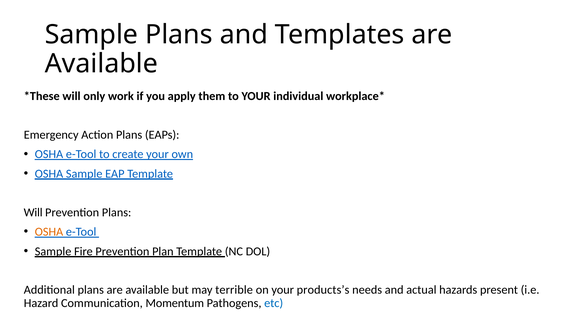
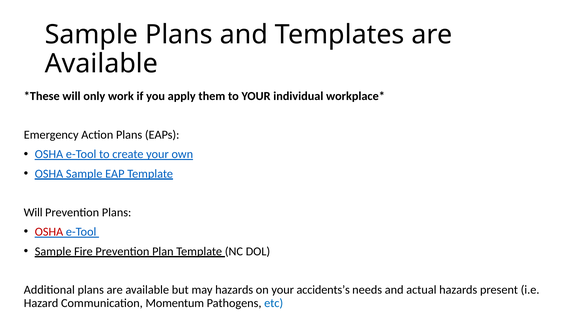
OSHA at (49, 232) colour: orange -> red
may terrible: terrible -> hazards
products’s: products’s -> accidents’s
